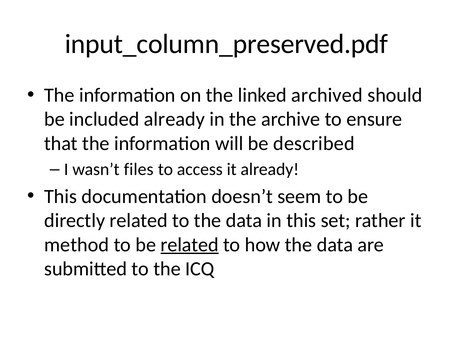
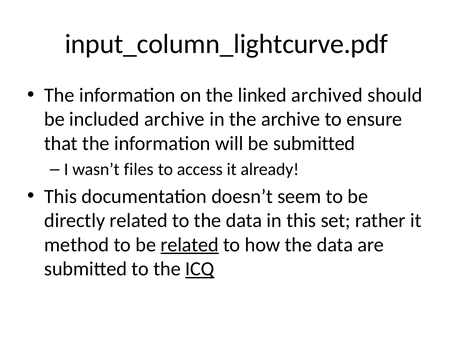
input_column_preserved.pdf: input_column_preserved.pdf -> input_column_lightcurve.pdf
included already: already -> archive
be described: described -> submitted
ICQ underline: none -> present
